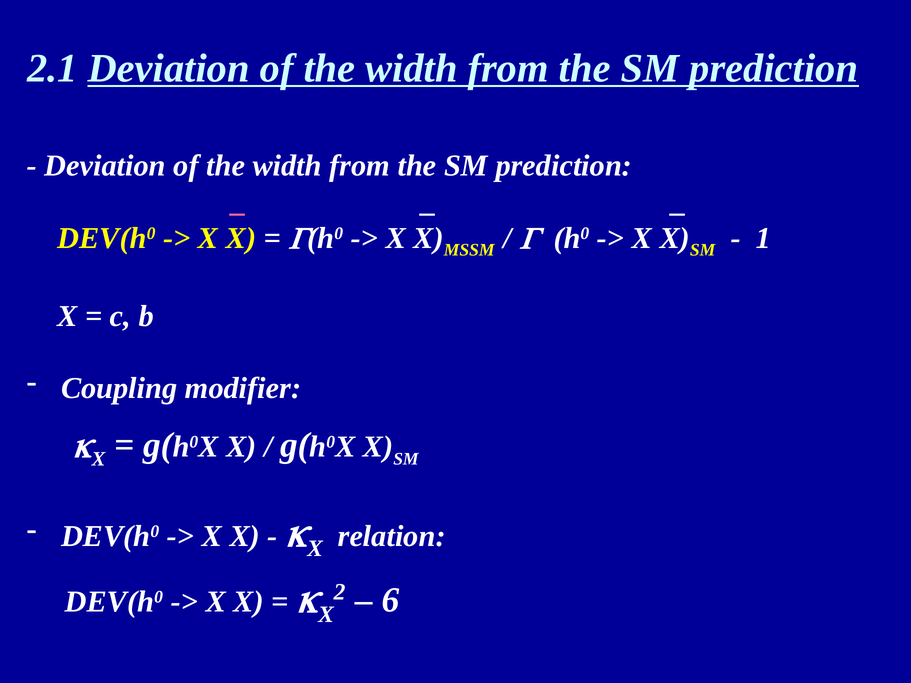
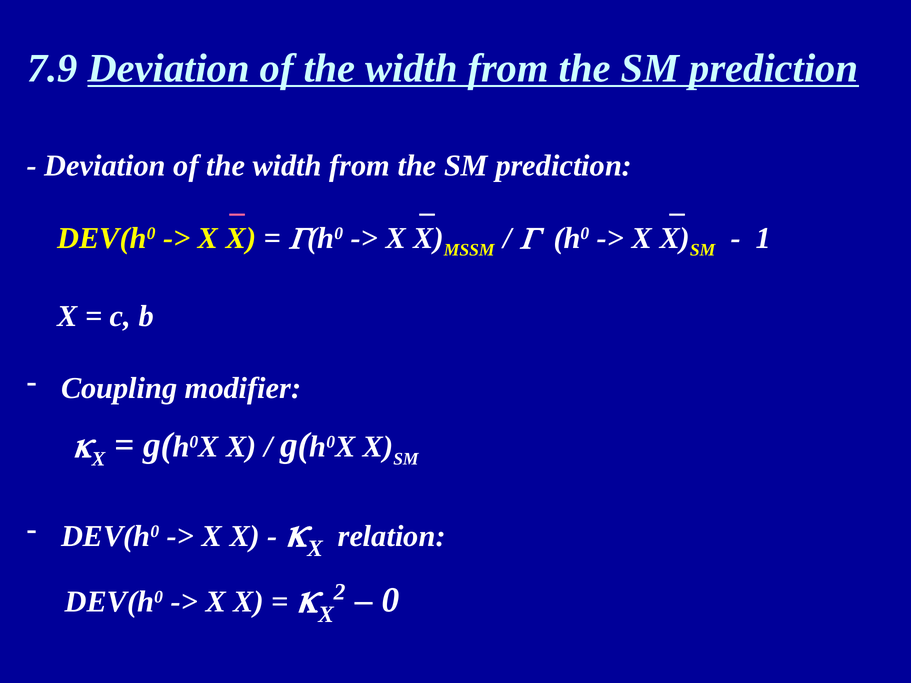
2.1: 2.1 -> 7.9
6: 6 -> 0
